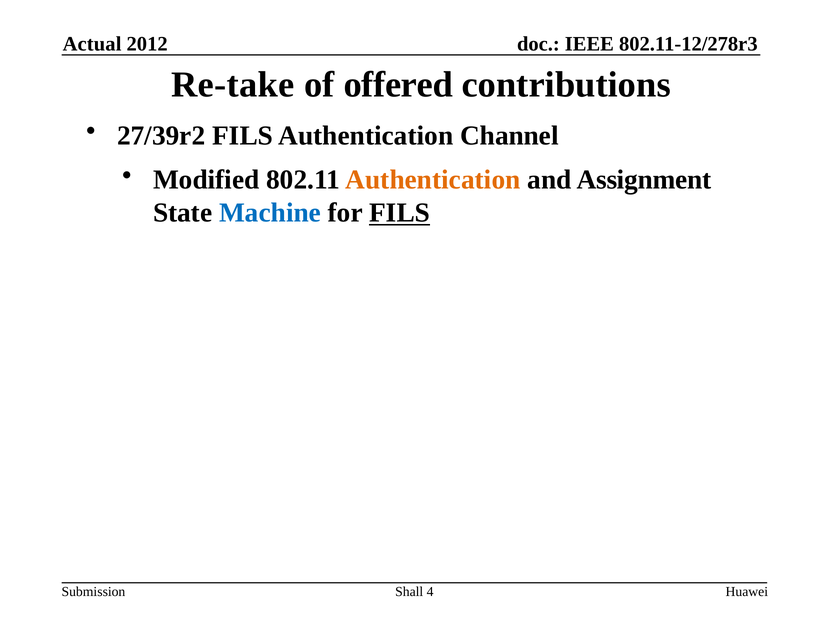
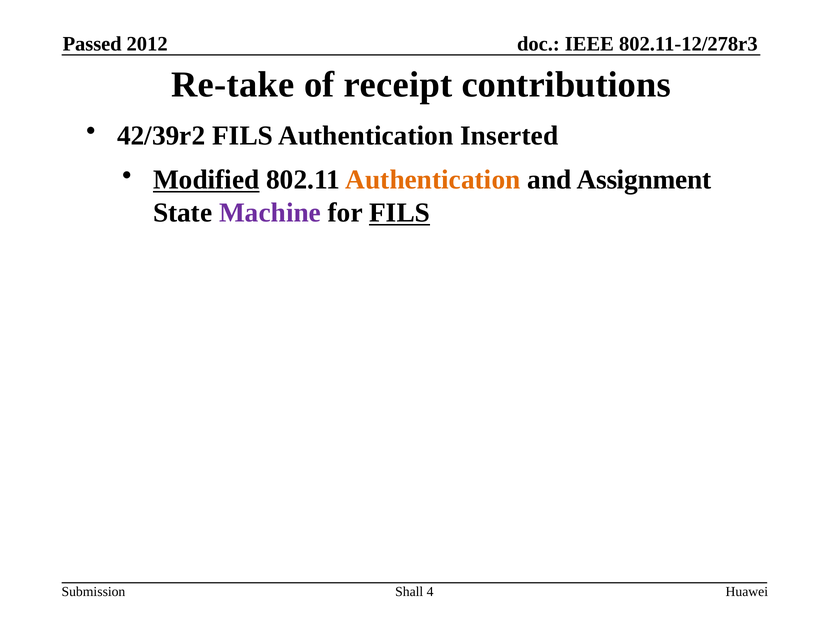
Actual: Actual -> Passed
offered: offered -> receipt
27/39r2: 27/39r2 -> 42/39r2
Channel: Channel -> Inserted
Modified underline: none -> present
Machine colour: blue -> purple
